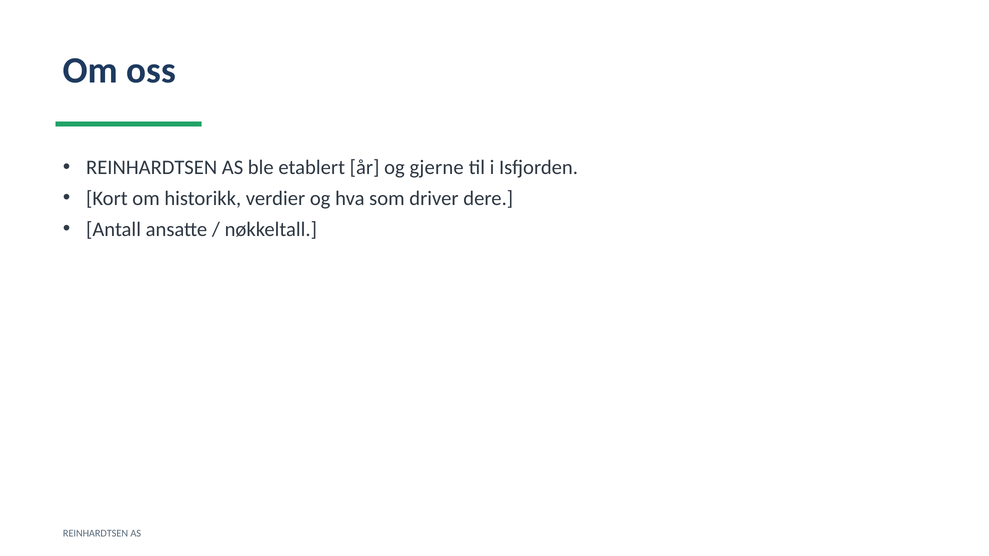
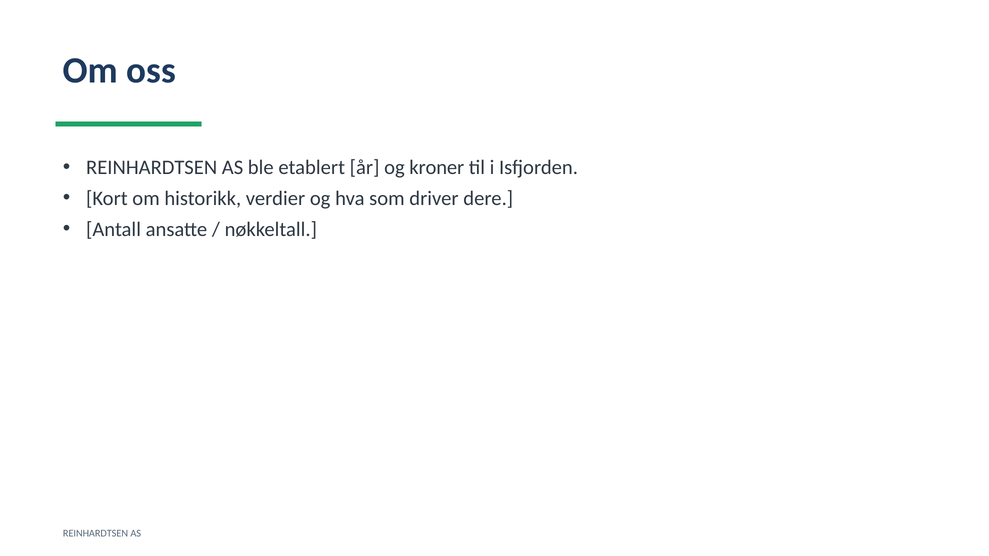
gjerne: gjerne -> kroner
